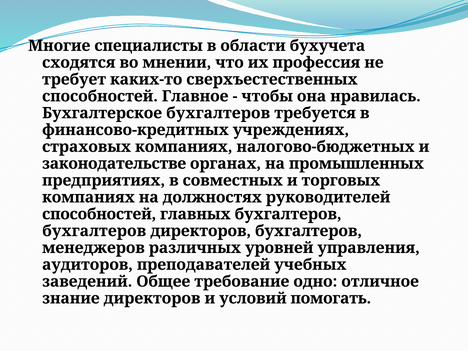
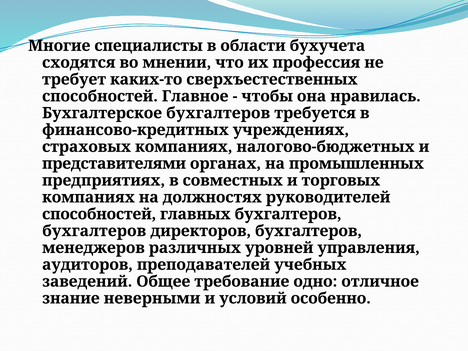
законодательстве: законодательстве -> представителями
знание директоров: директоров -> неверными
помогать: помогать -> особенно
